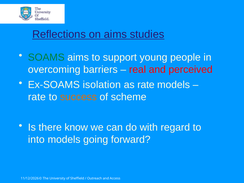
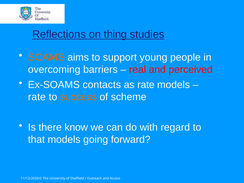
on aims: aims -> thing
SOAMS colour: green -> orange
isolation: isolation -> contacts
into: into -> that
